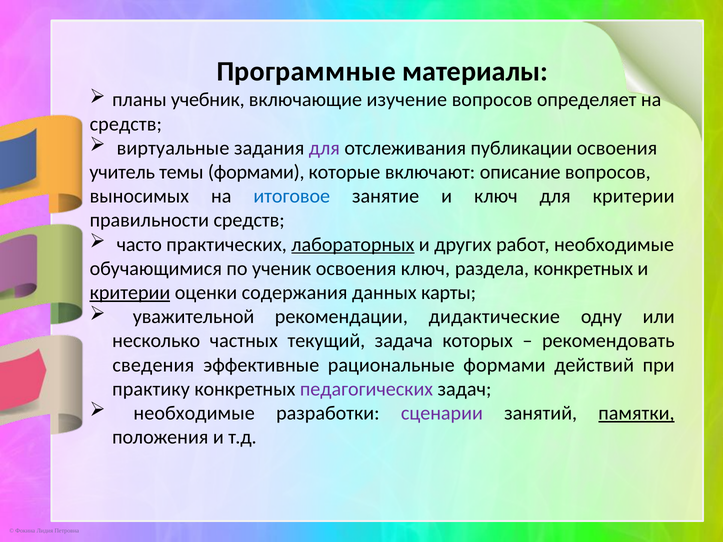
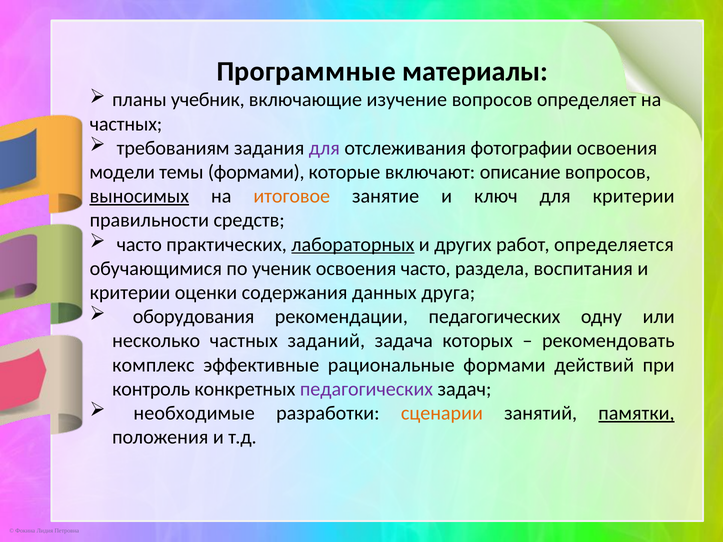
средств at (126, 124): средств -> частных
виртуальные: виртуальные -> требованиям
публикации: публикации -> фотографии
учитель: учитель -> модели
выносимых underline: none -> present
итоговое colour: blue -> orange
работ необходимые: необходимые -> определяется
освоения ключ: ключ -> часто
раздела конкретных: конкретных -> воспитания
критерии at (130, 293) underline: present -> none
карты: карты -> друга
уважительной: уважительной -> оборудования
рекомендации дидактические: дидактические -> педагогических
текущий: текущий -> заданий
сведения: сведения -> комплекс
практику: практику -> контроль
сценарии colour: purple -> orange
